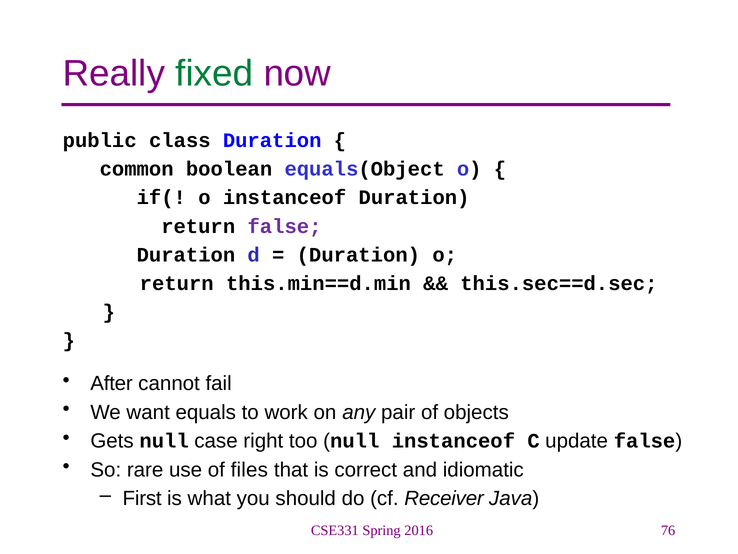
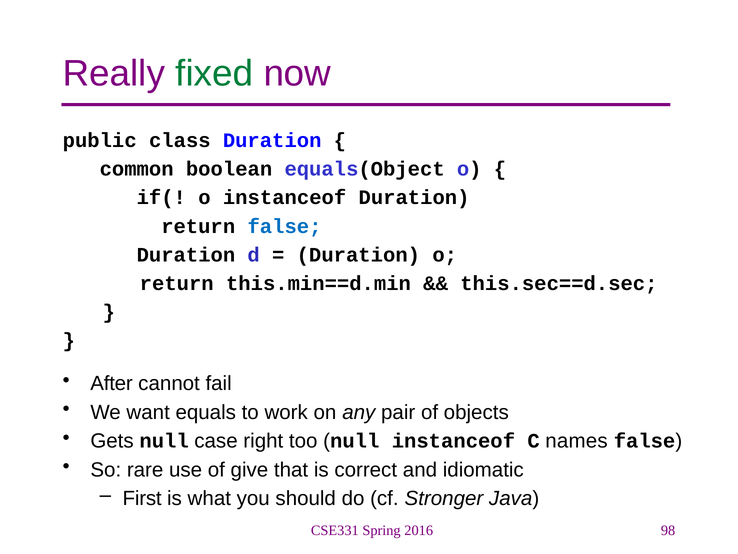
false at (285, 226) colour: purple -> blue
update: update -> names
files: files -> give
Receiver: Receiver -> Stronger
76: 76 -> 98
